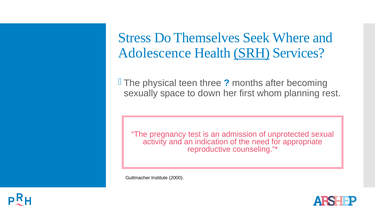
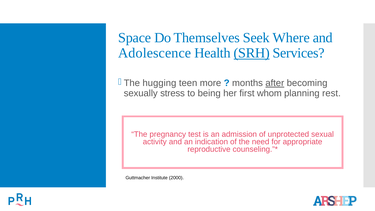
Stress: Stress -> Space
physical: physical -> hugging
three: three -> more
after underline: none -> present
space: space -> stress
down: down -> being
